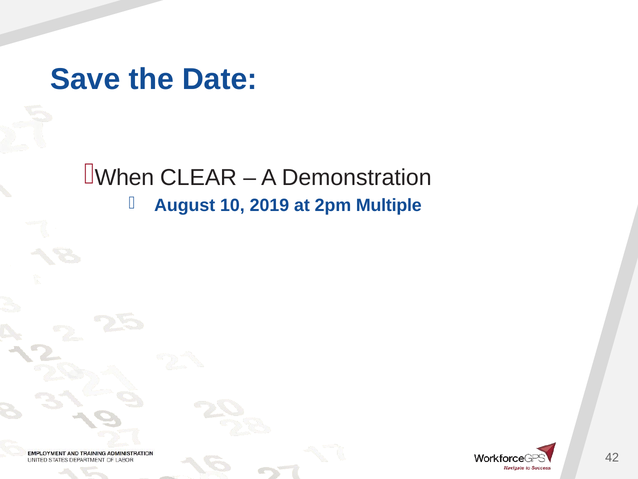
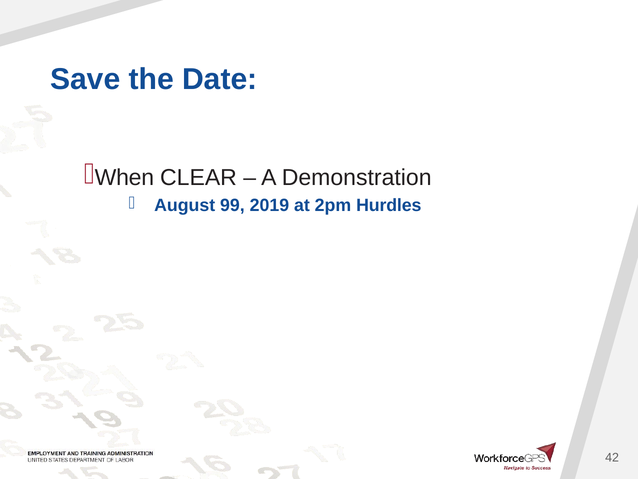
10: 10 -> 99
Multiple: Multiple -> Hurdles
